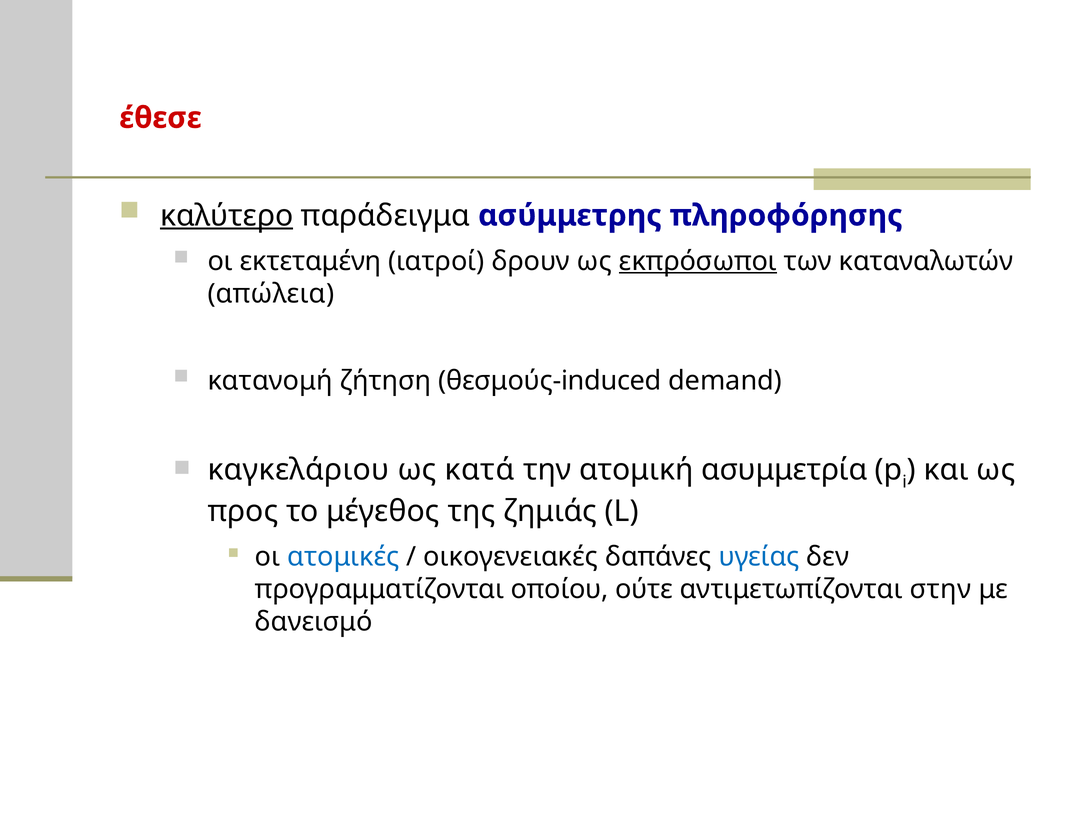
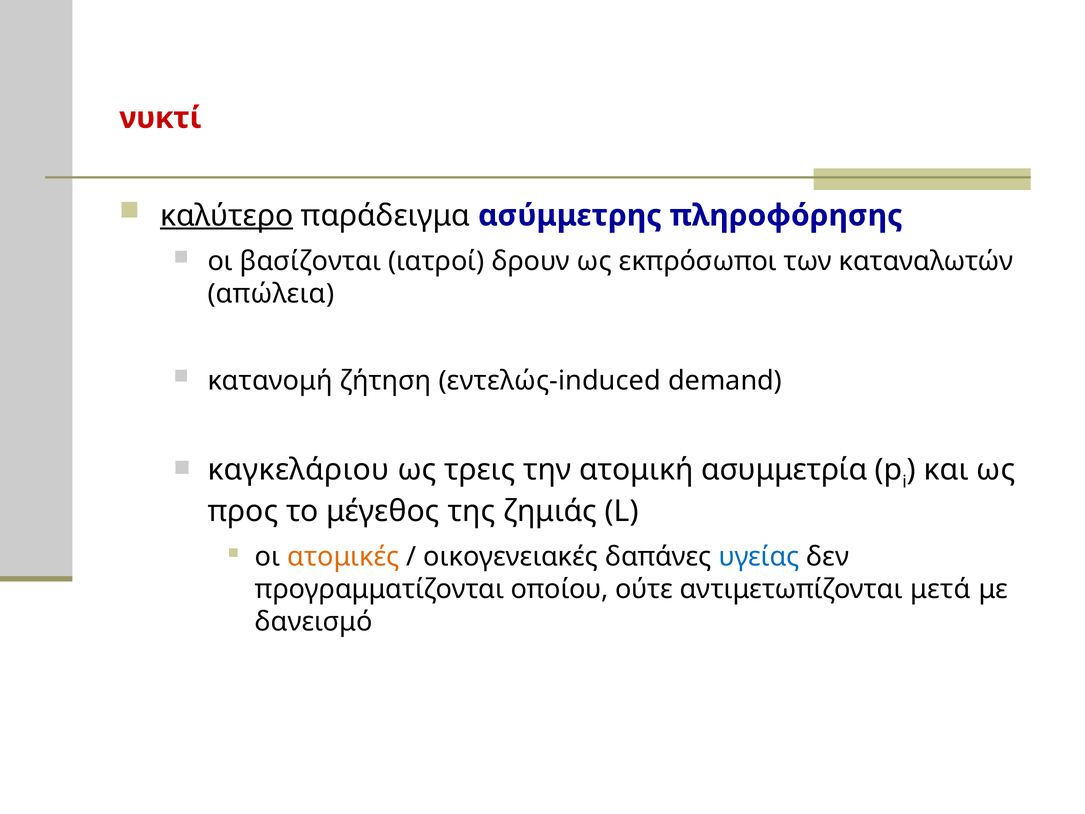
έθεσε: έθεσε -> νυκτί
εκτεταμένη: εκτεταμένη -> βασίζονται
εκπρόσωποι underline: present -> none
θεσμούς-induced: θεσμούς-induced -> εντελώς-induced
κατά: κατά -> τρεις
ατομικές colour: blue -> orange
στην: στην -> μετά
